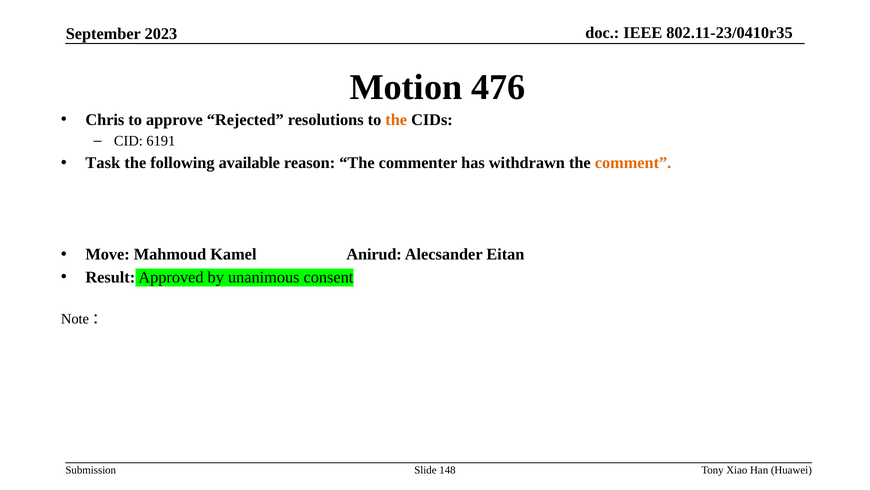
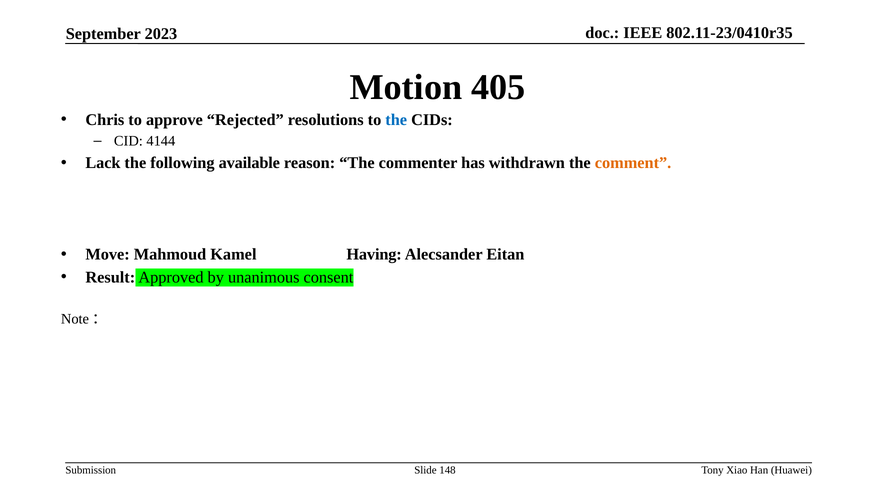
476: 476 -> 405
the at (396, 120) colour: orange -> blue
6191: 6191 -> 4144
Task: Task -> Lack
Anirud: Anirud -> Having
